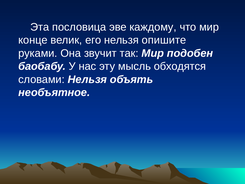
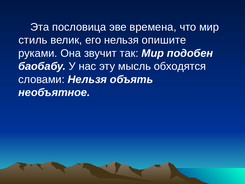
каждому: каждому -> времена
конце: конце -> стиль
